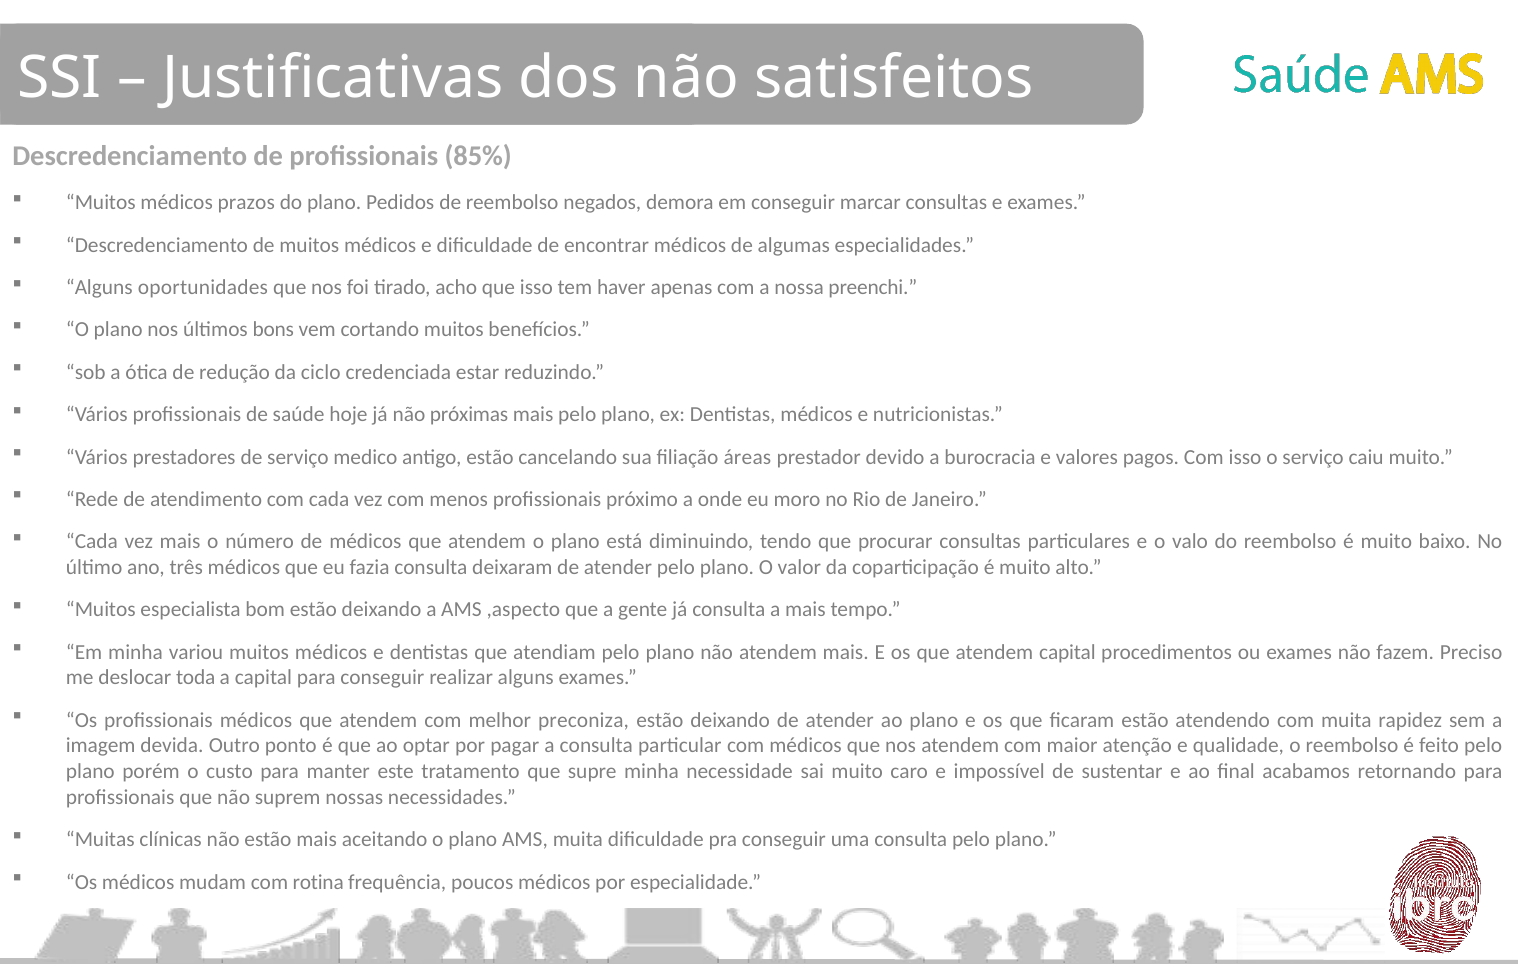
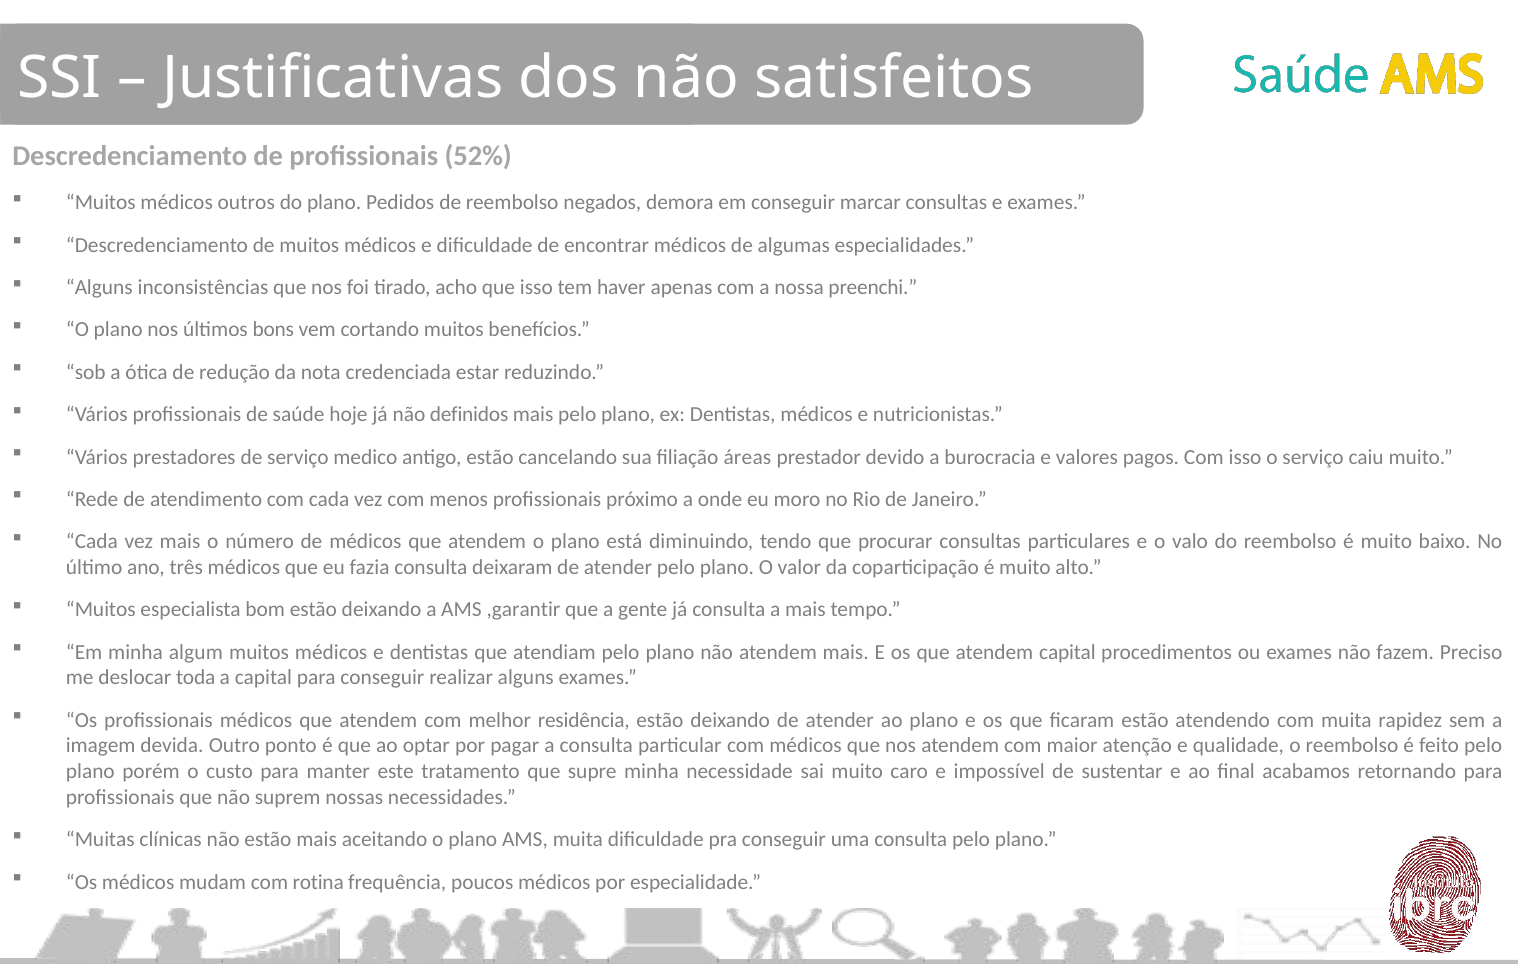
85%: 85% -> 52%
prazos: prazos -> outros
oportunidades: oportunidades -> inconsistências
ciclo: ciclo -> nota
próximas: próximas -> definidos
,aspecto: ,aspecto -> ,garantir
variou: variou -> algum
preconiza: preconiza -> residência
